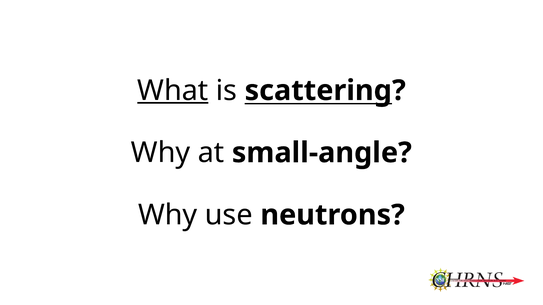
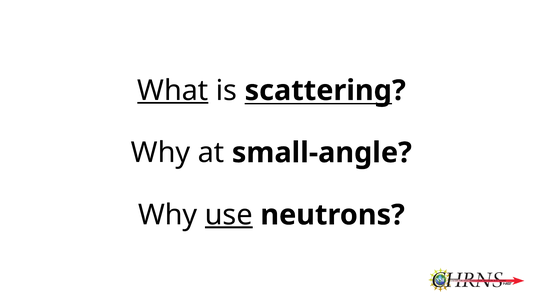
use underline: none -> present
